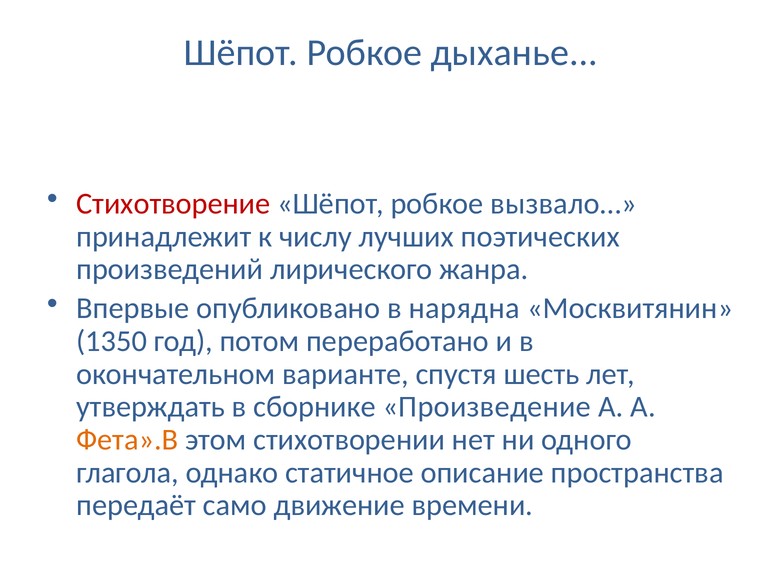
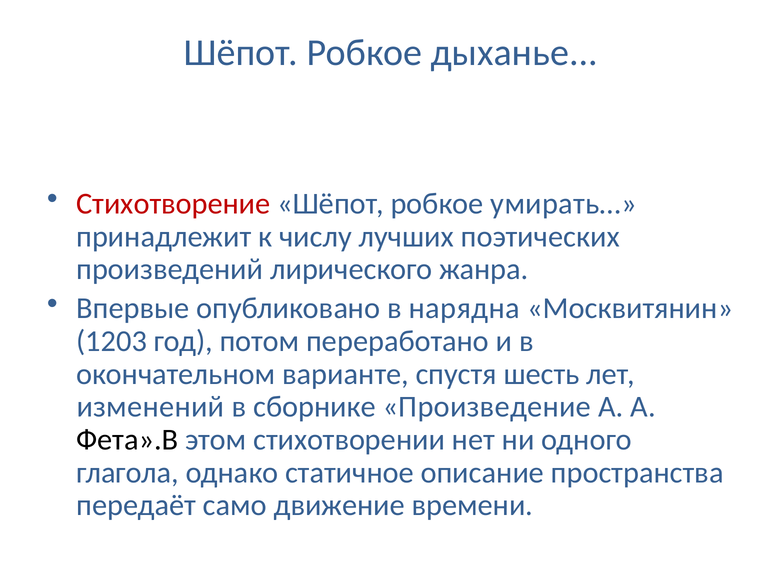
вызвало…: вызвало… -> умирать…
1350: 1350 -> 1203
утверждать: утверждать -> изменений
Фета».В colour: orange -> black
